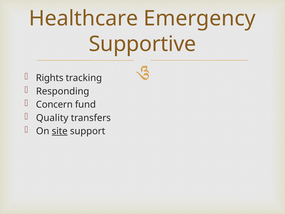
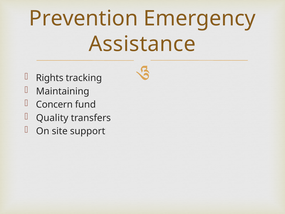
Healthcare: Healthcare -> Prevention
Supportive: Supportive -> Assistance
Responding: Responding -> Maintaining
site underline: present -> none
